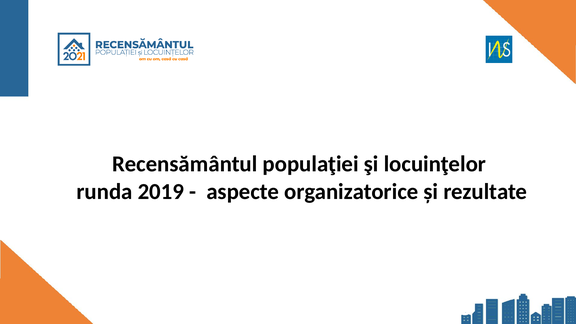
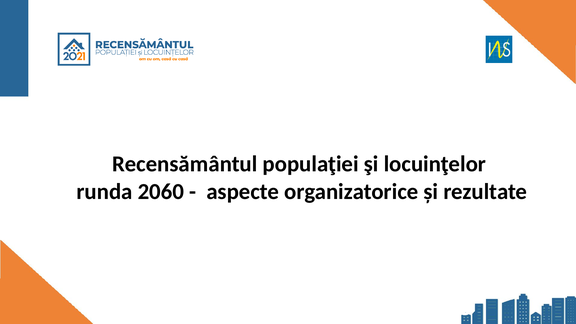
2019: 2019 -> 2060
